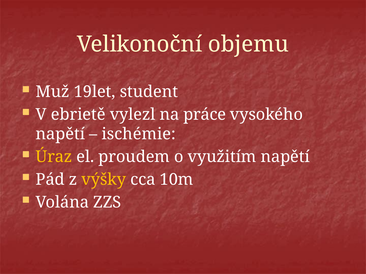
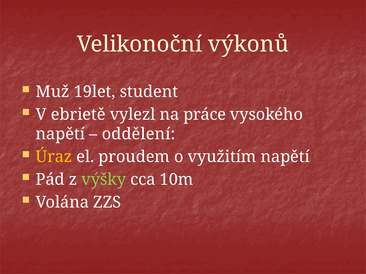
objemu: objemu -> výkonů
ischémie: ischémie -> oddělení
výšky colour: yellow -> light green
